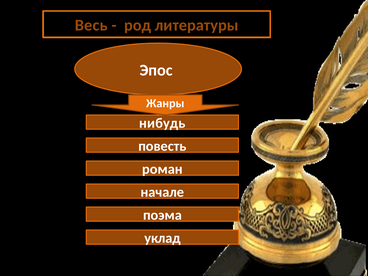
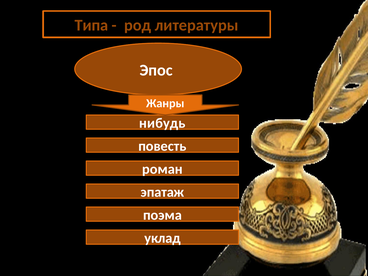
Весь: Весь -> Типа
начале: начале -> эпатаж
